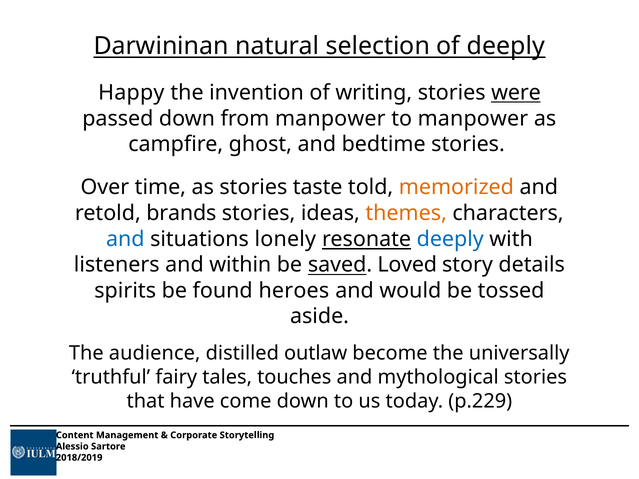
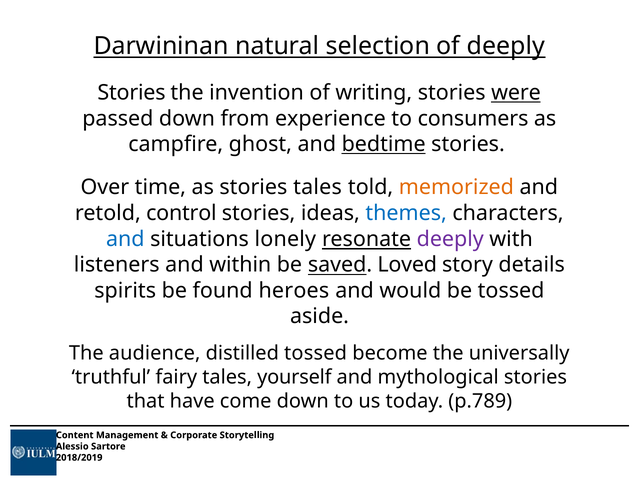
Happy at (131, 93): Happy -> Stories
from manpower: manpower -> experience
to manpower: manpower -> consumers
bedtime underline: none -> present
stories taste: taste -> tales
brands: brands -> control
themes colour: orange -> blue
deeply at (450, 239) colour: blue -> purple
distilled outlaw: outlaw -> tossed
touches: touches -> yourself
p.229: p.229 -> p.789
